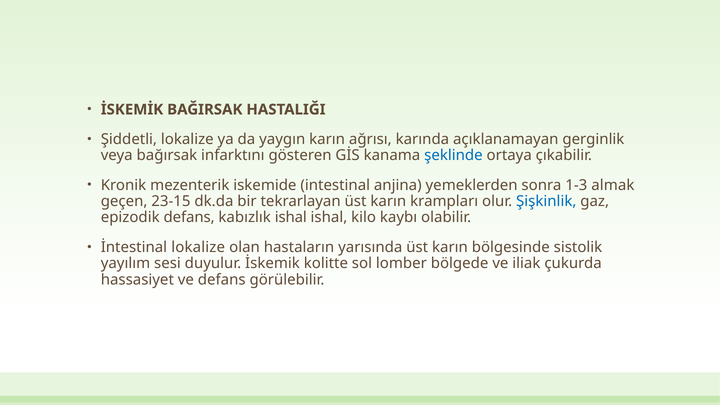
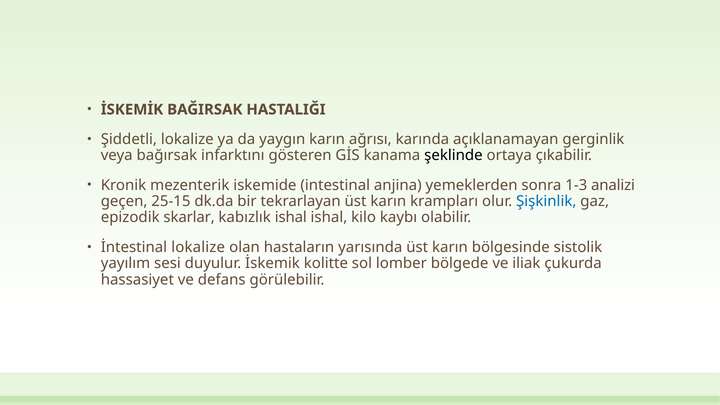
şeklinde colour: blue -> black
almak: almak -> analizi
23-15: 23-15 -> 25-15
epizodik defans: defans -> skarlar
